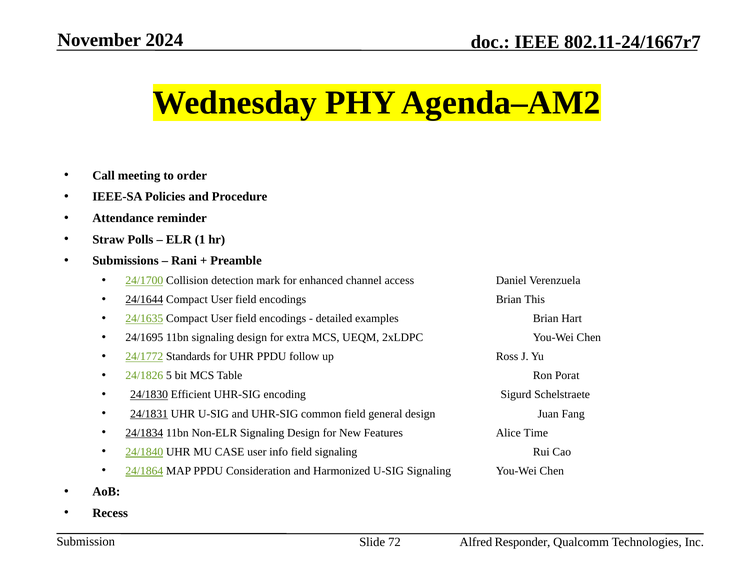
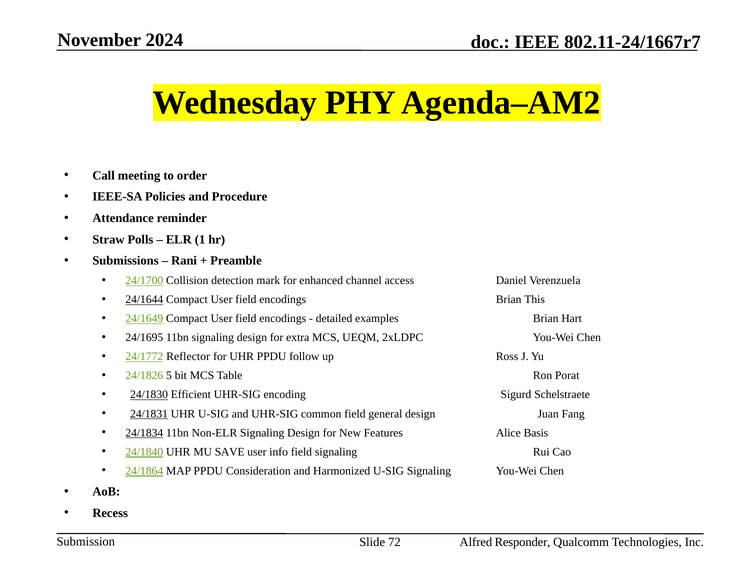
24/1635: 24/1635 -> 24/1649
Standards: Standards -> Reflector
Time: Time -> Basis
CASE: CASE -> SAVE
